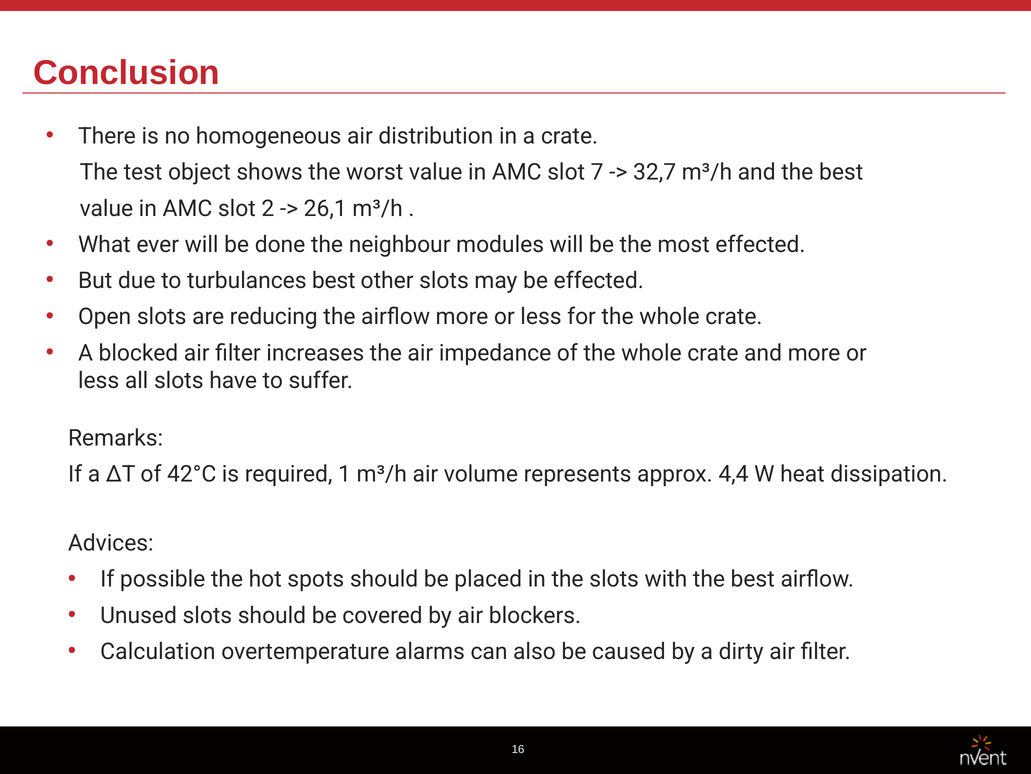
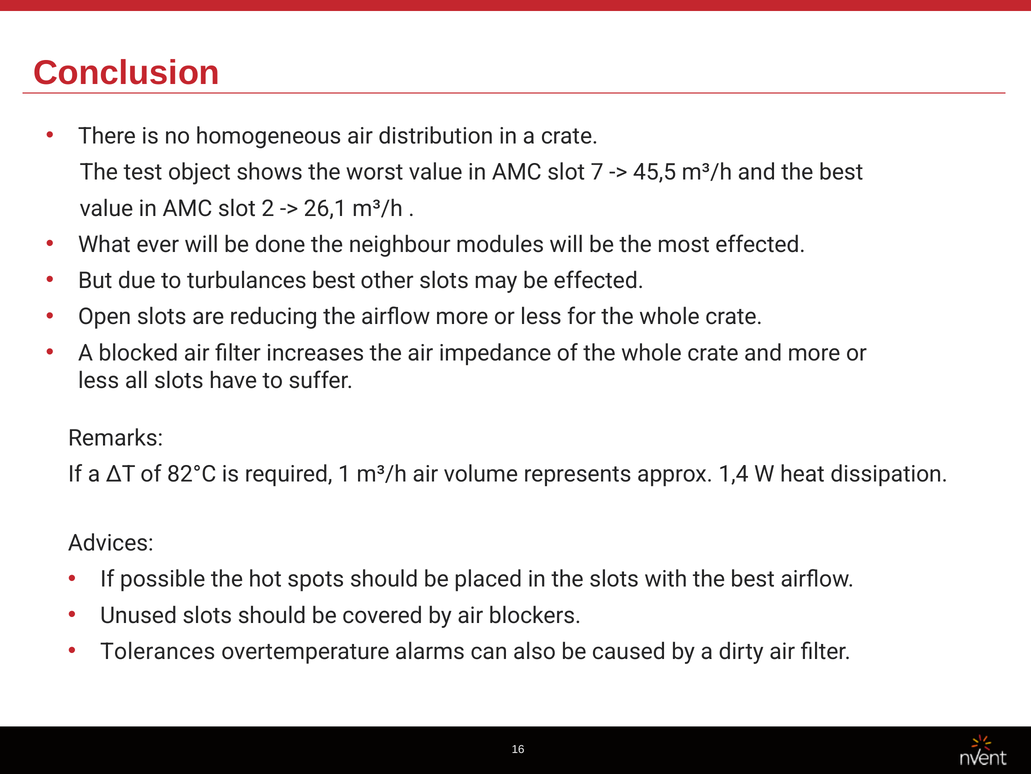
32,7: 32,7 -> 45,5
42°C: 42°C -> 82°C
4,4: 4,4 -> 1,4
Calculation: Calculation -> Tolerances
